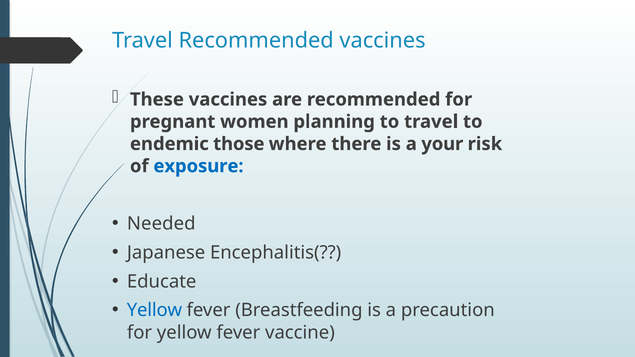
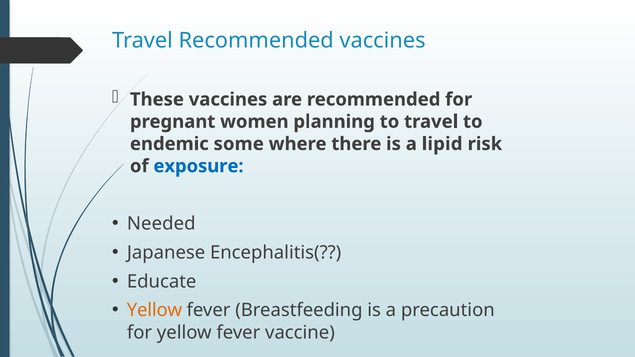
those: those -> some
your: your -> lipid
Yellow at (154, 310) colour: blue -> orange
